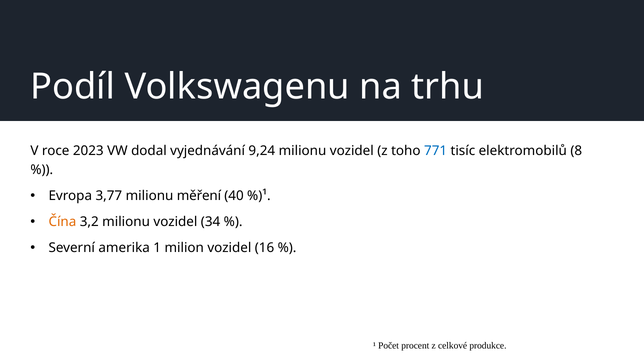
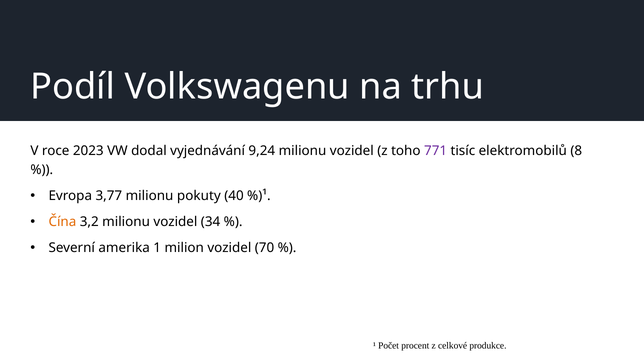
771 colour: blue -> purple
měření: měření -> pokuty
16: 16 -> 70
